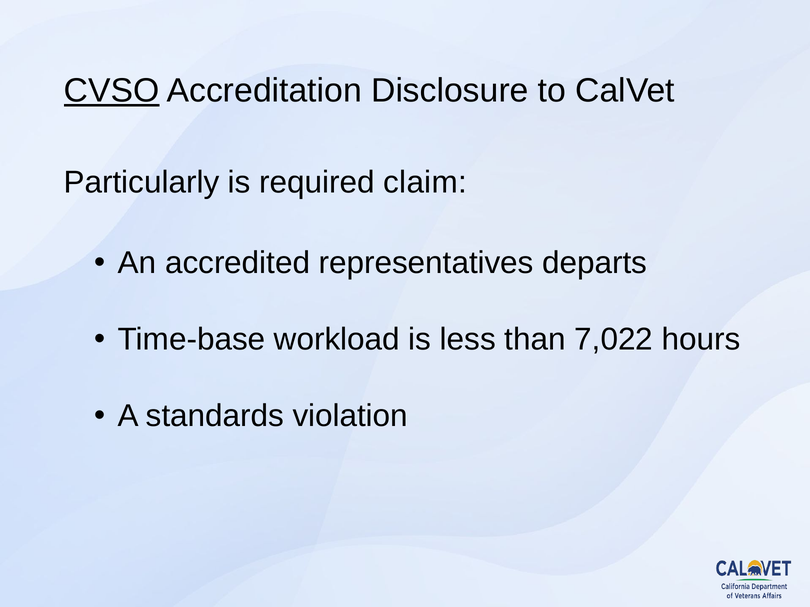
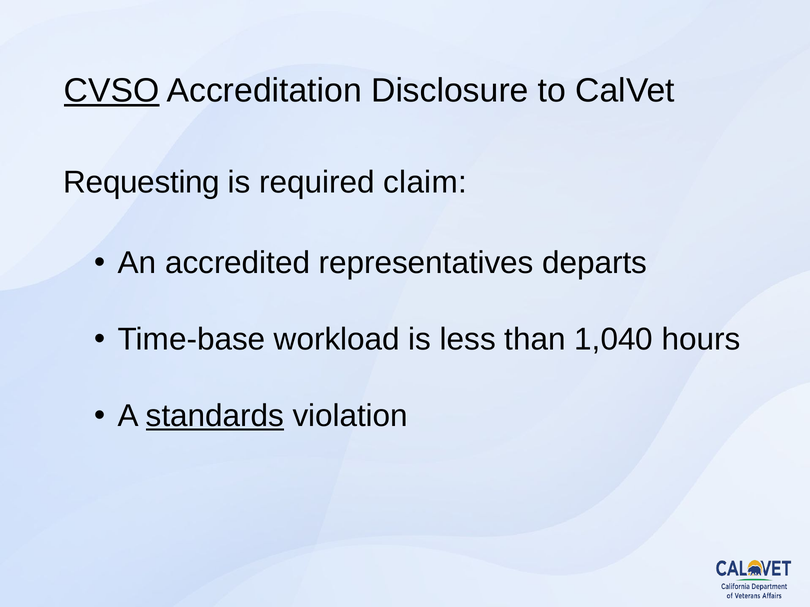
Particularly: Particularly -> Requesting
7,022: 7,022 -> 1,040
standards underline: none -> present
